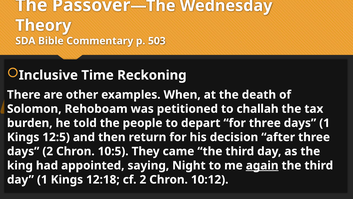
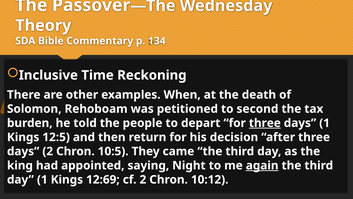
503: 503 -> 134
challah: challah -> second
three at (265, 123) underline: none -> present
12:18: 12:18 -> 12:69
